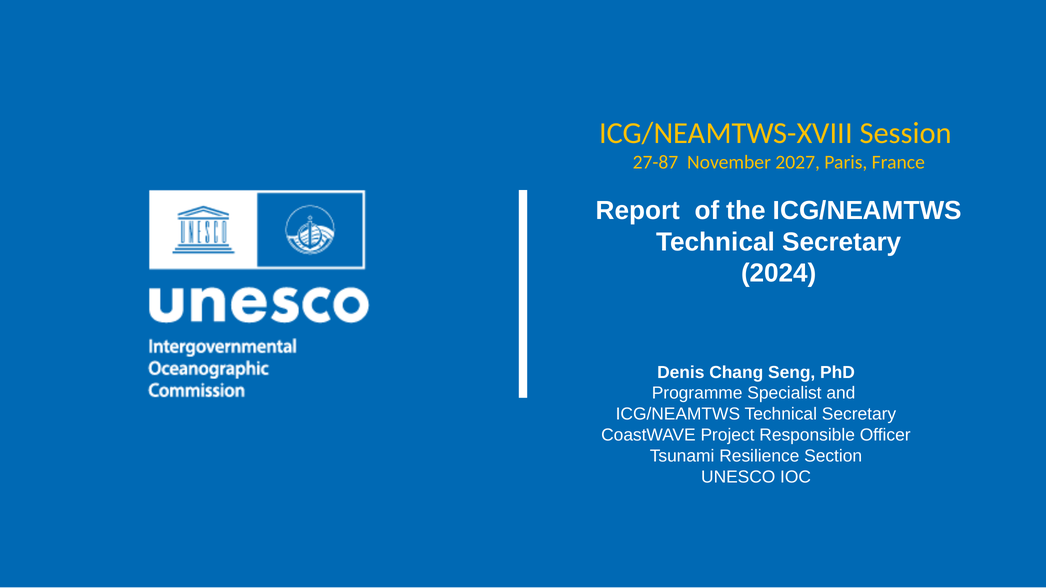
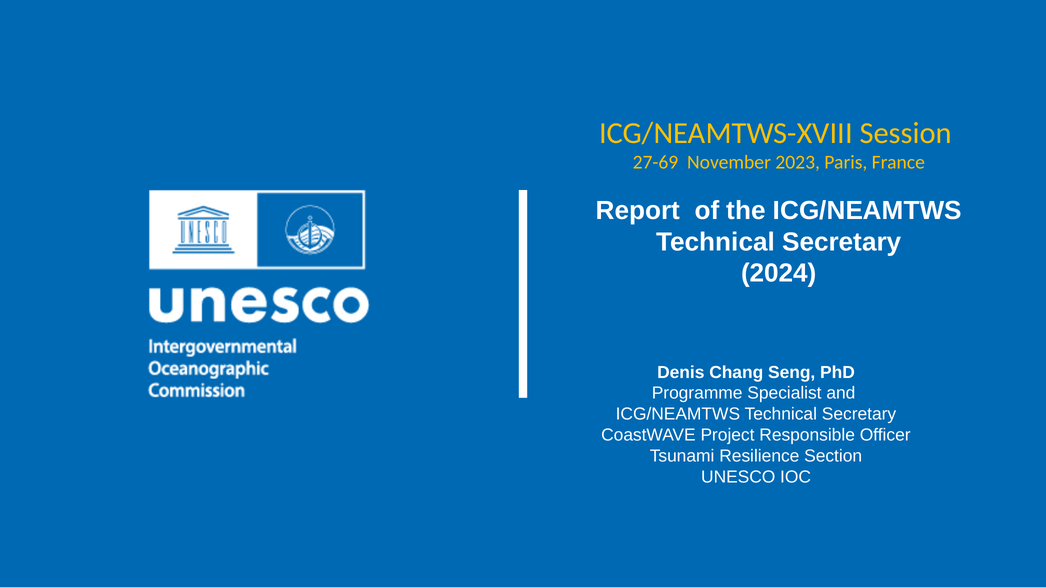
27-87: 27-87 -> 27-69
2027: 2027 -> 2023
